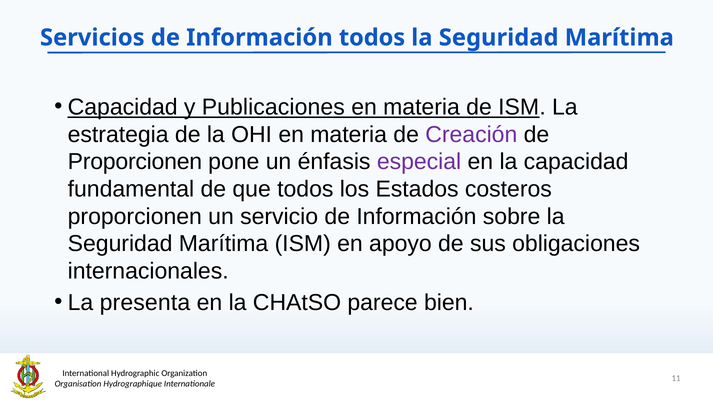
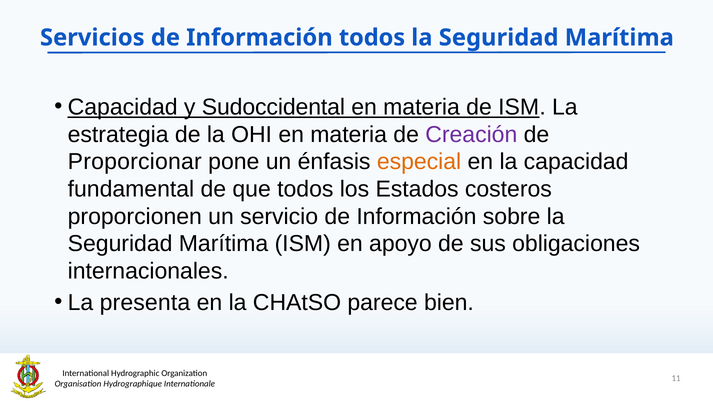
Publicaciones: Publicaciones -> Sudoccidental
Proporcionen at (135, 162): Proporcionen -> Proporcionar
especial colour: purple -> orange
